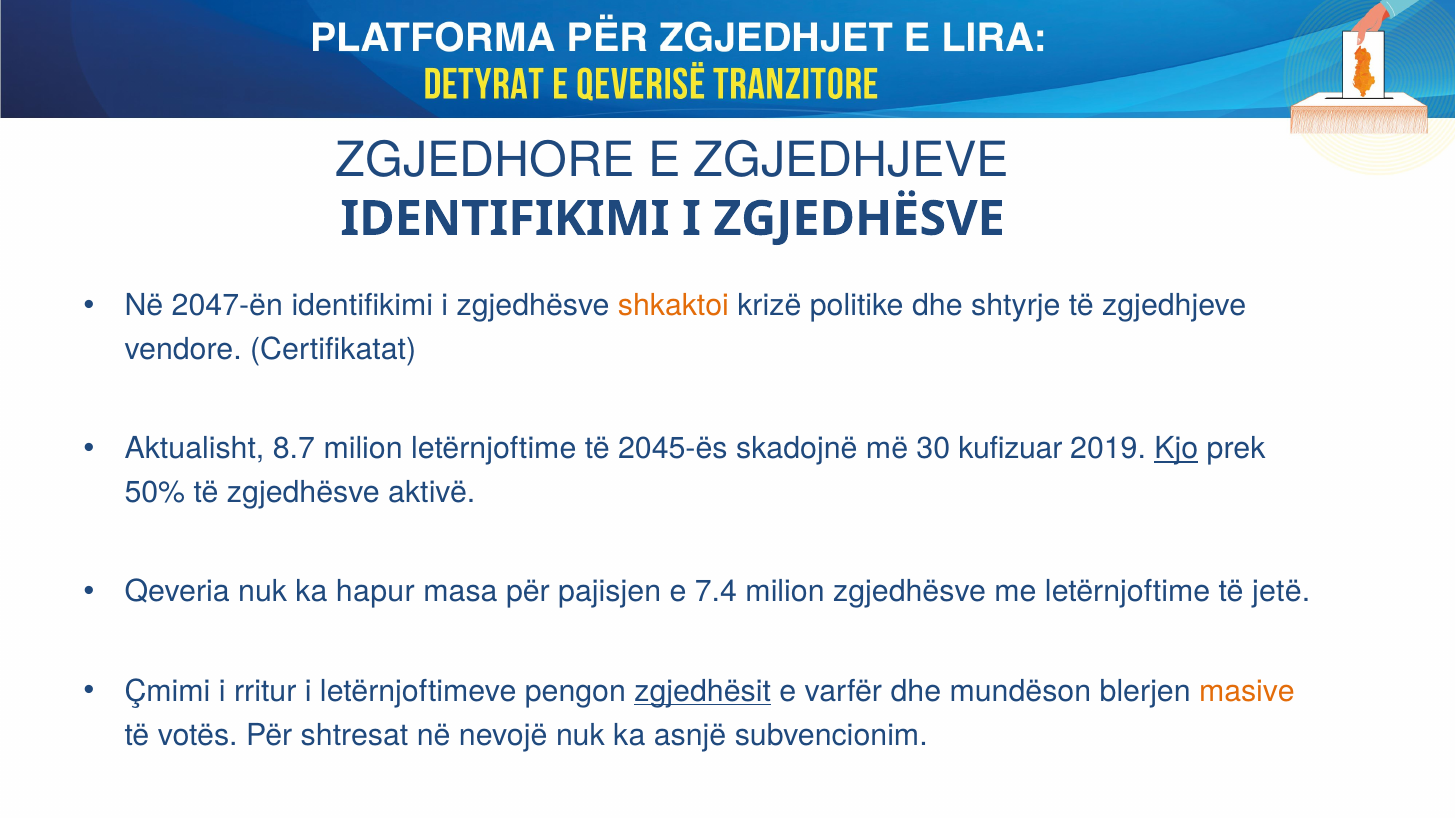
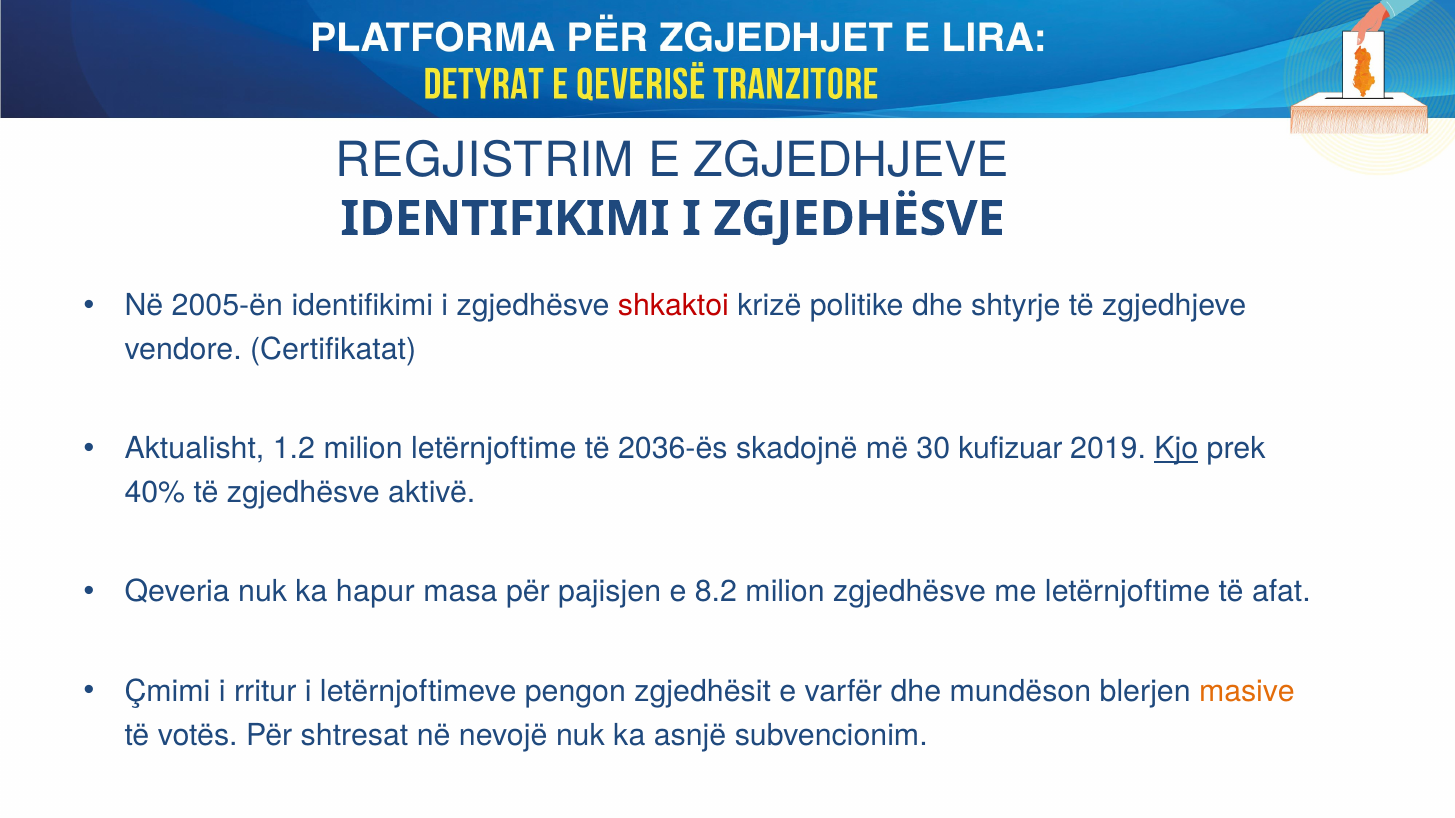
ZGJEDHORE: ZGJEDHORE -> REGJISTRIM
2047-ën: 2047-ën -> 2005-ën
shkaktoi colour: orange -> red
8.7: 8.7 -> 1.2
2045-ës: 2045-ës -> 2036-ës
50%: 50% -> 40%
7.4: 7.4 -> 8.2
jetë: jetë -> afat
zgjedhësit underline: present -> none
